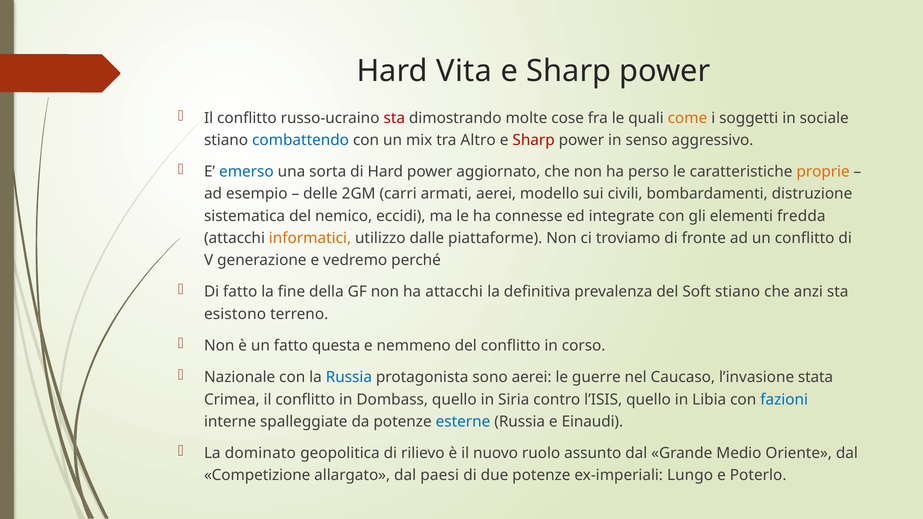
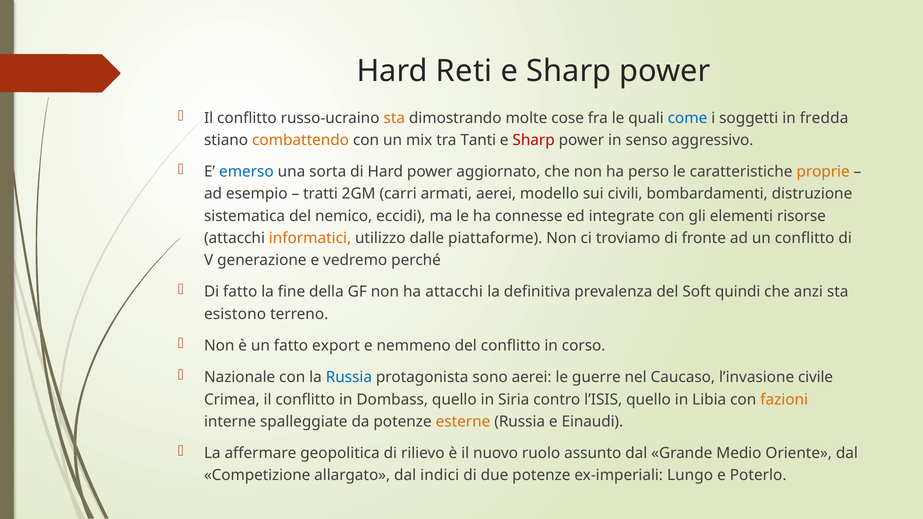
Vita: Vita -> Reti
sta at (394, 118) colour: red -> orange
come colour: orange -> blue
sociale: sociale -> fredda
combattendo colour: blue -> orange
Altro: Altro -> Tanti
delle: delle -> tratti
fredda: fredda -> risorse
Soft stiano: stiano -> quindi
questa: questa -> export
stata: stata -> civile
fazioni colour: blue -> orange
esterne colour: blue -> orange
dominato: dominato -> affermare
paesi: paesi -> indici
